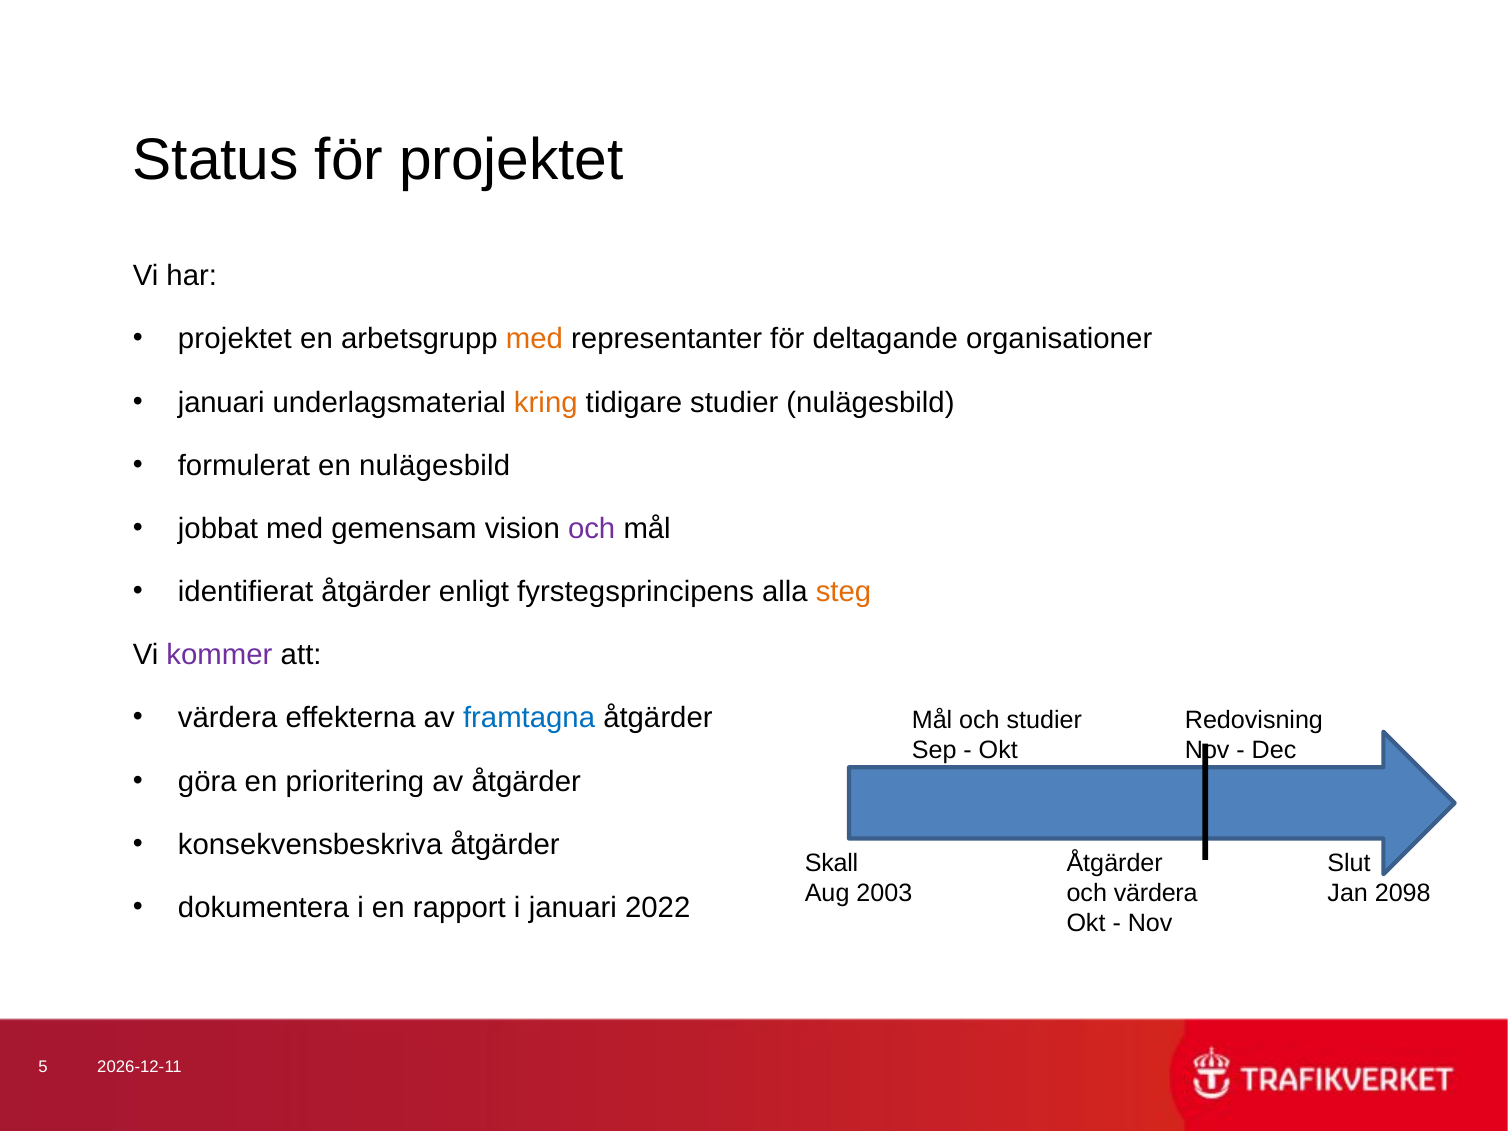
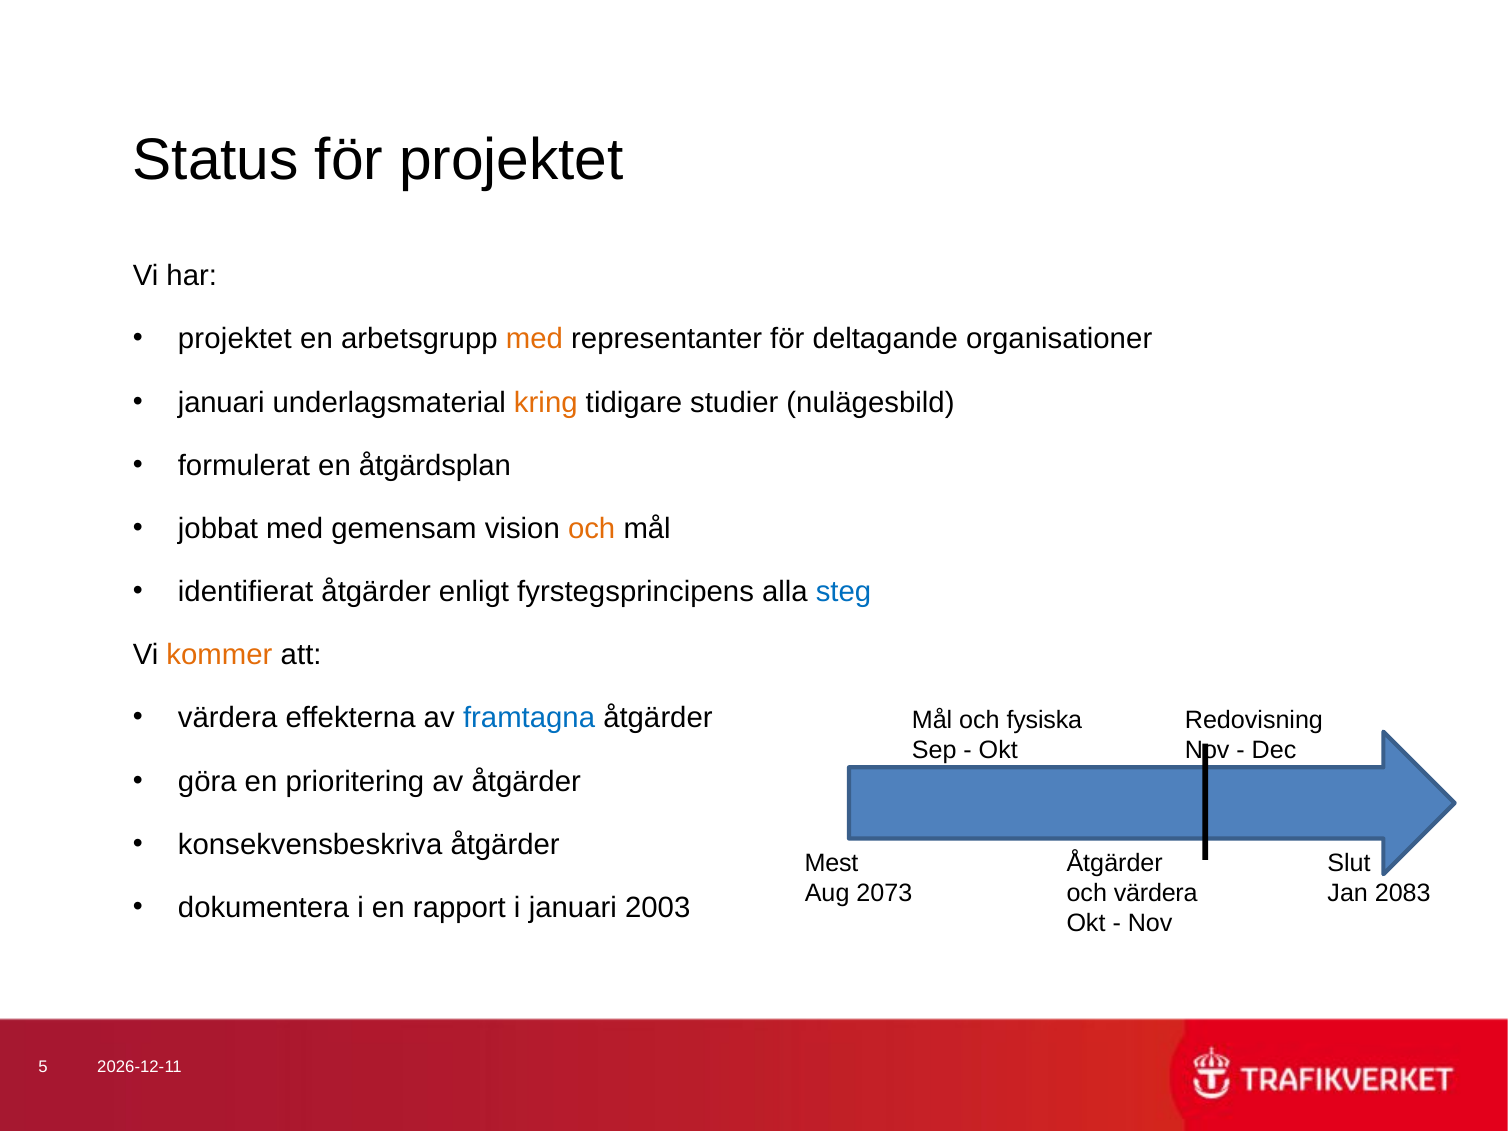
en nulägesbild: nulägesbild -> åtgärdsplan
och at (592, 529) colour: purple -> orange
steg colour: orange -> blue
kommer colour: purple -> orange
och studier: studier -> fysiska
Skall: Skall -> Mest
2003: 2003 -> 2073
2098: 2098 -> 2083
2022: 2022 -> 2003
